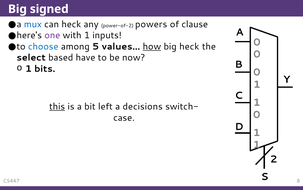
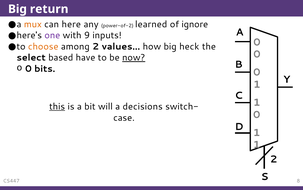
signed: signed -> return
mux colour: blue -> orange
can heck: heck -> here
powers: powers -> learned
clause: clause -> ignore
with 1: 1 -> 9
choose colour: blue -> orange
among 5: 5 -> 2
how underline: present -> none
now underline: none -> present
1 at (28, 69): 1 -> 0
left: left -> will
